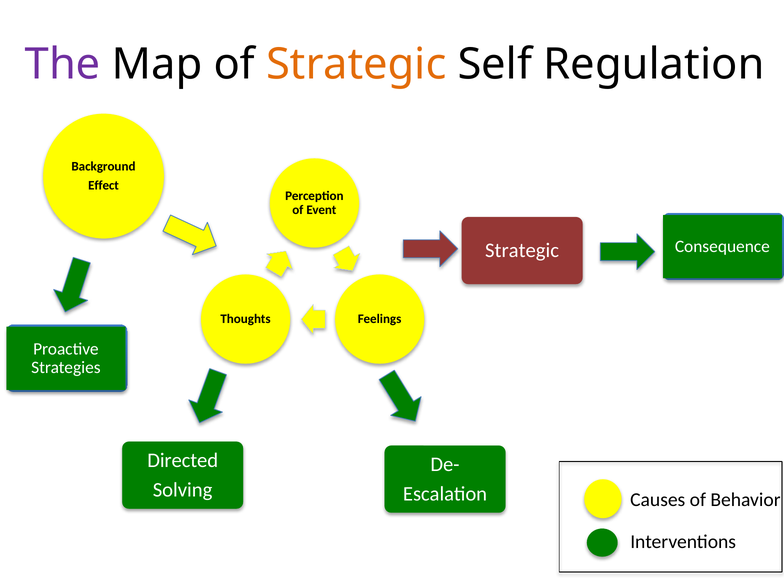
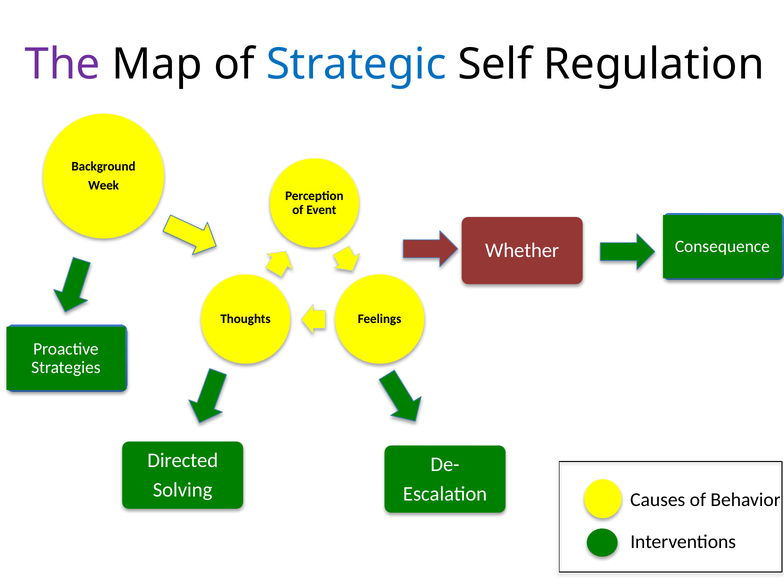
Strategic at (356, 65) colour: orange -> blue
Effect: Effect -> Week
Strategic at (522, 250): Strategic -> Whether
